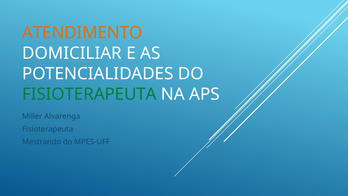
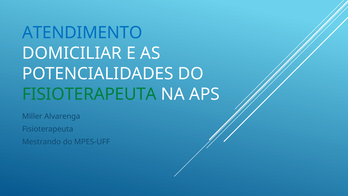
ATENDIMENTO colour: orange -> blue
